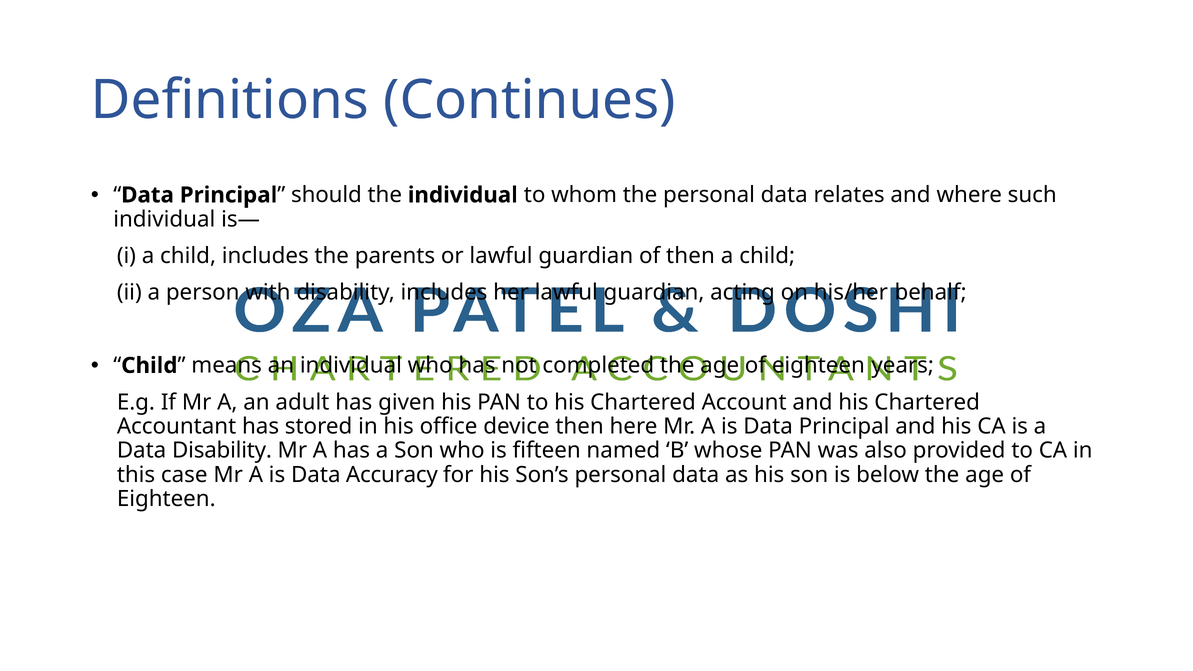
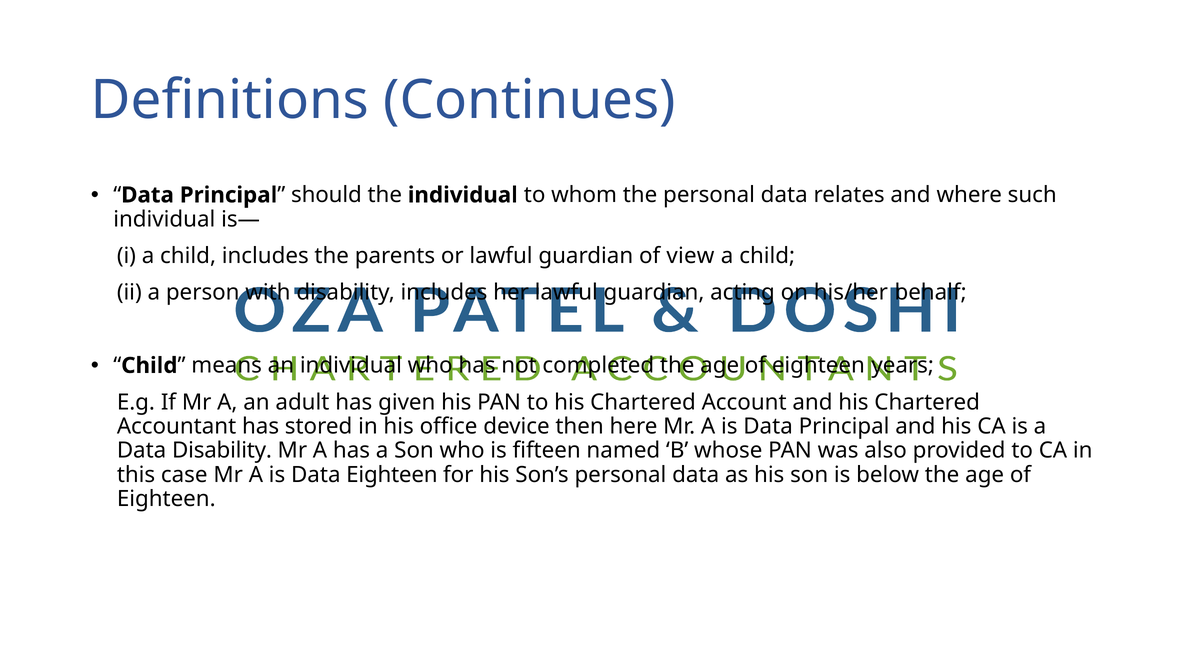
of then: then -> view
Data Accuracy: Accuracy -> Eighteen
